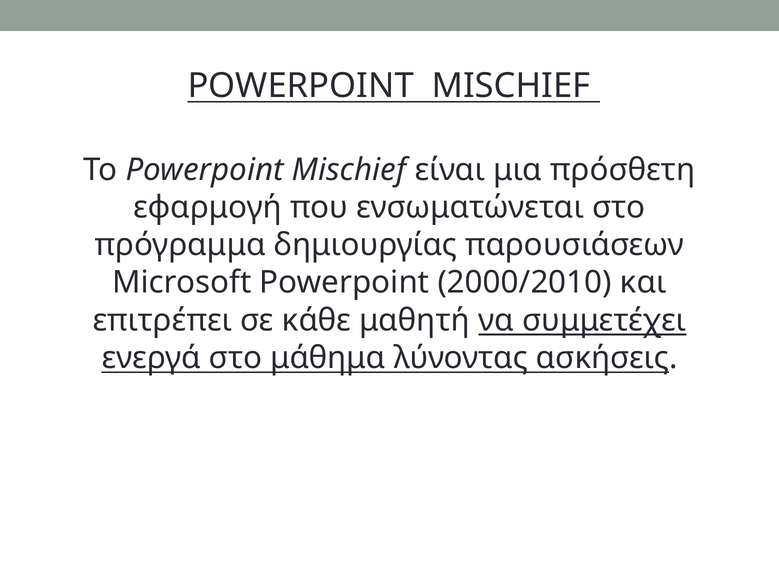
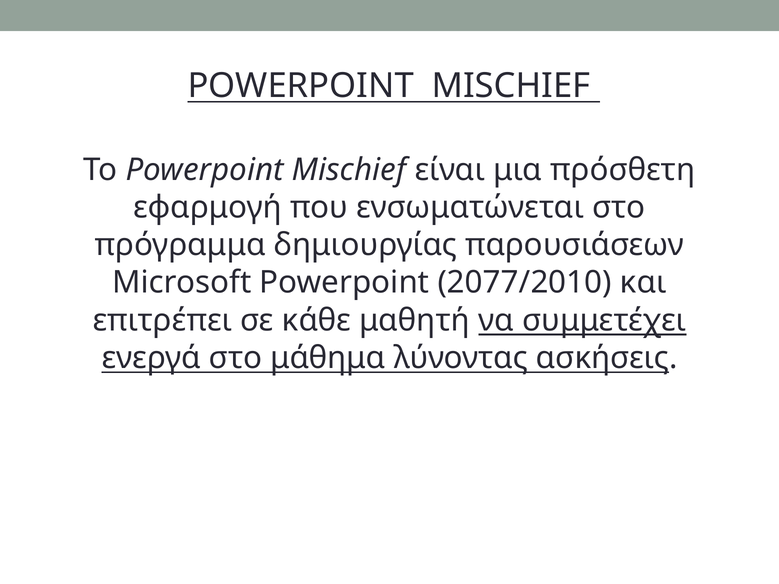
2000/2010: 2000/2010 -> 2077/2010
